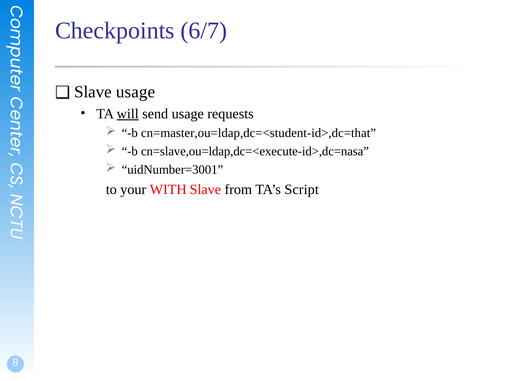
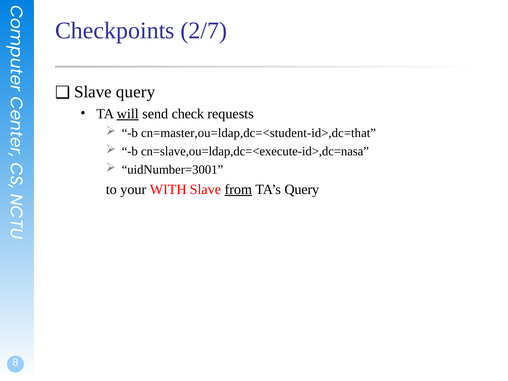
6/7: 6/7 -> 2/7
usage at (136, 92): usage -> query
send usage: usage -> check
from underline: none -> present
TA’s Script: Script -> Query
